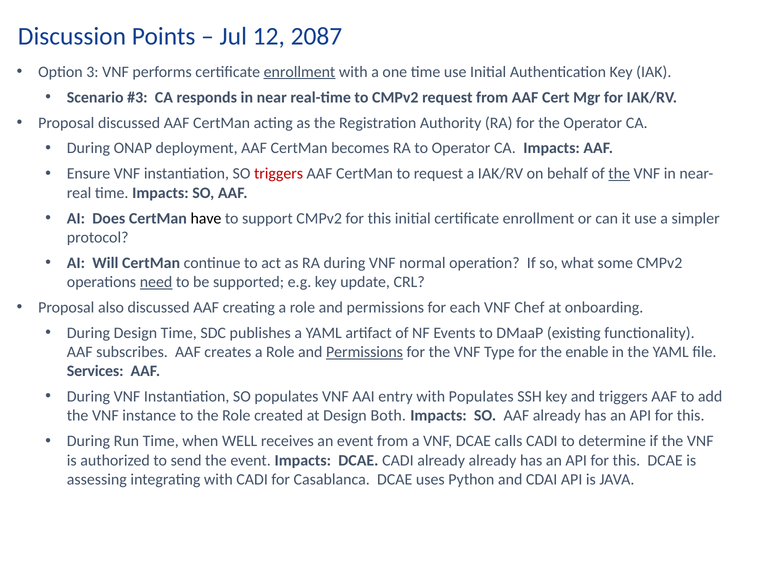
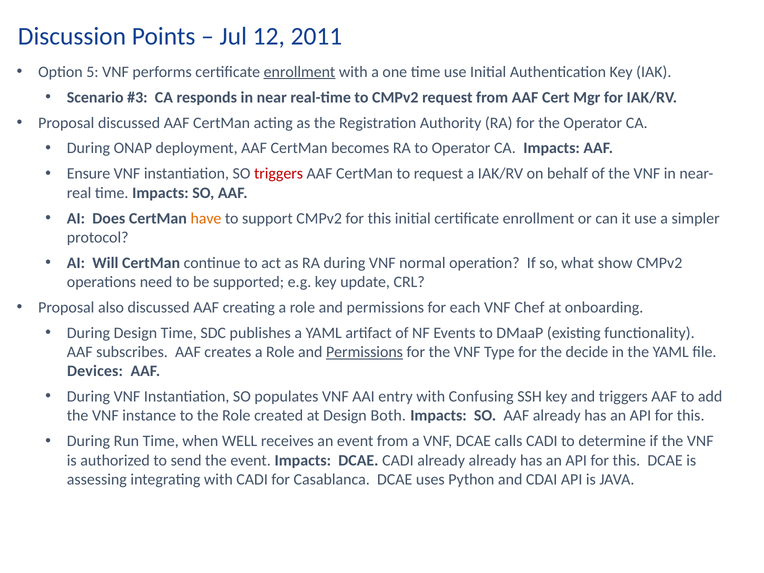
2087: 2087 -> 2011
3: 3 -> 5
the at (619, 174) underline: present -> none
have colour: black -> orange
some: some -> show
need underline: present -> none
enable: enable -> decide
Services: Services -> Devices
with Populates: Populates -> Confusing
